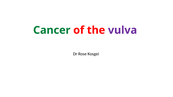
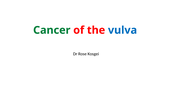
vulva colour: purple -> blue
